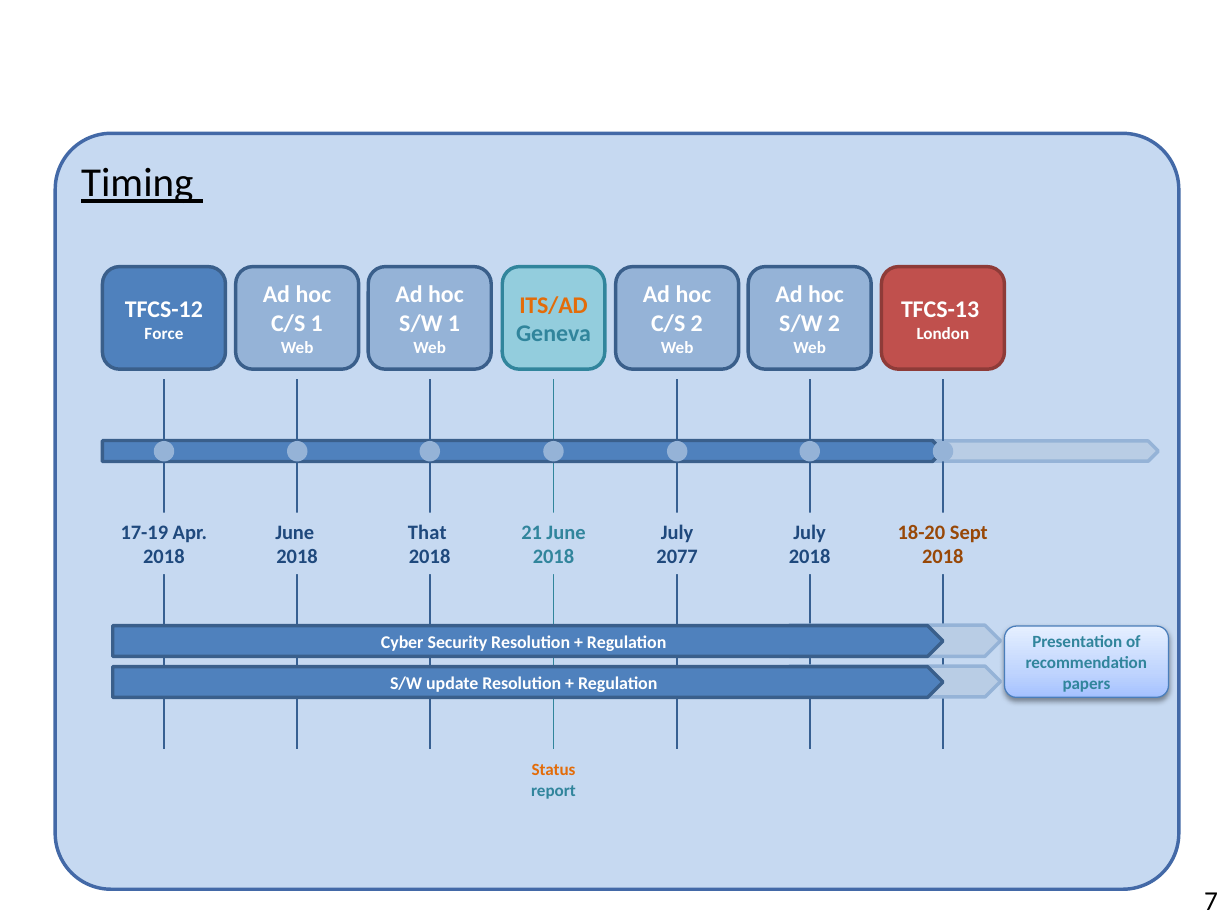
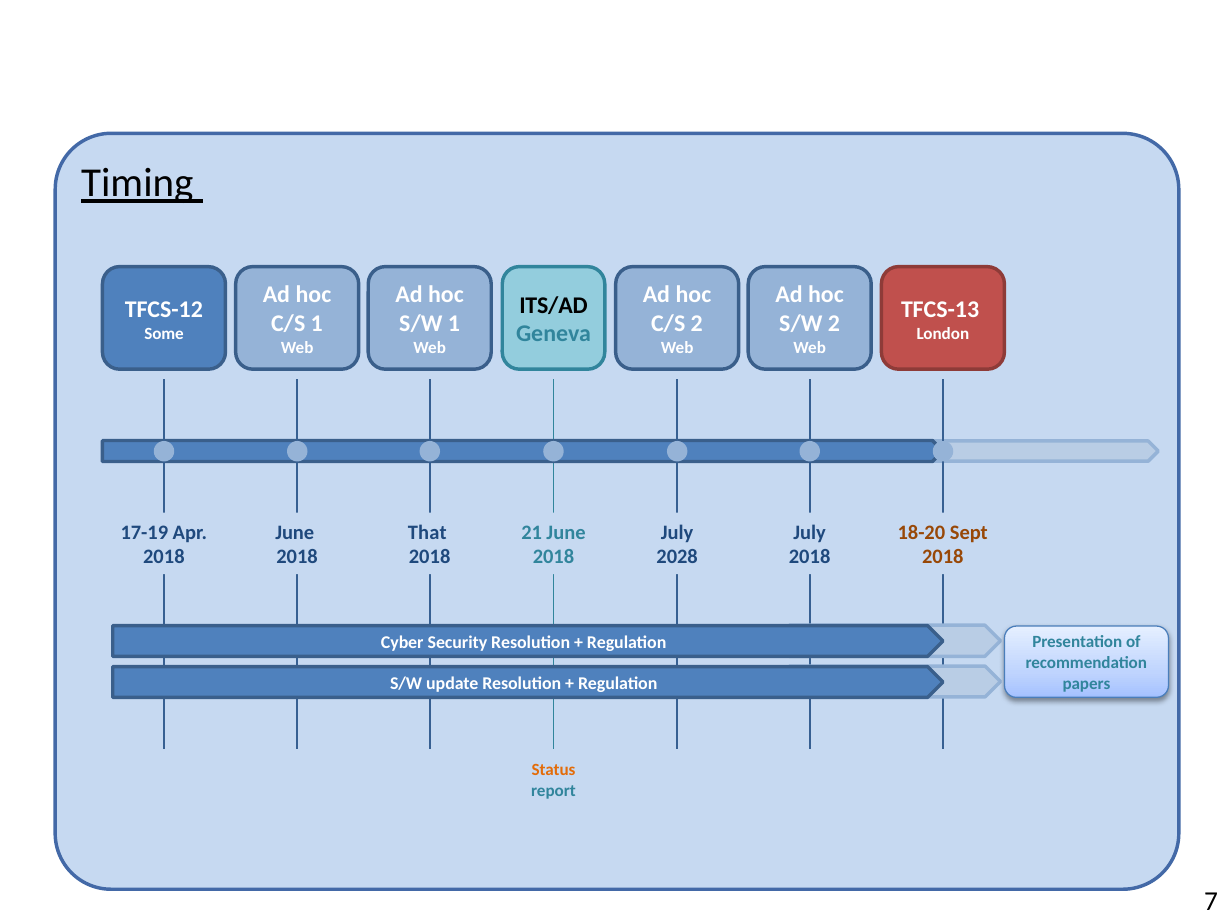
ITS/AD colour: orange -> black
Force: Force -> Some
2077: 2077 -> 2028
